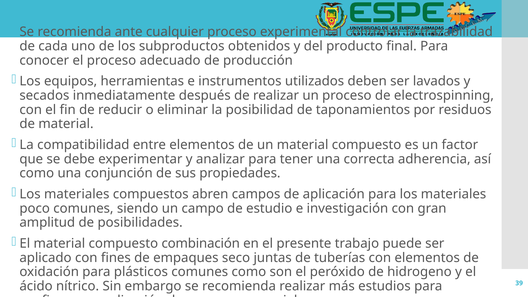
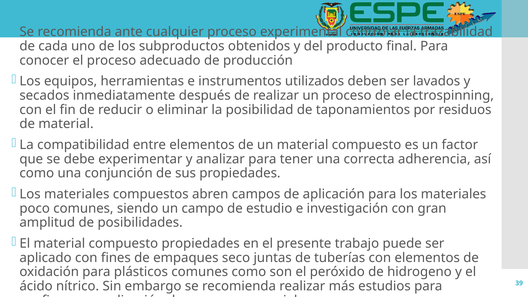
compuesto combinación: combinación -> propiedades
